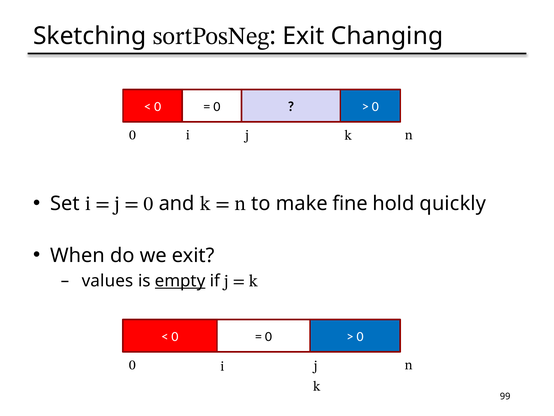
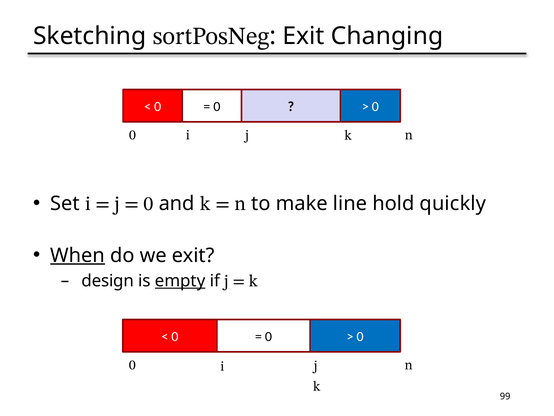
fine: fine -> line
When underline: none -> present
values: values -> design
